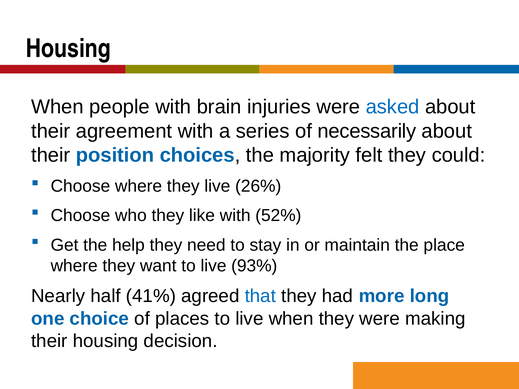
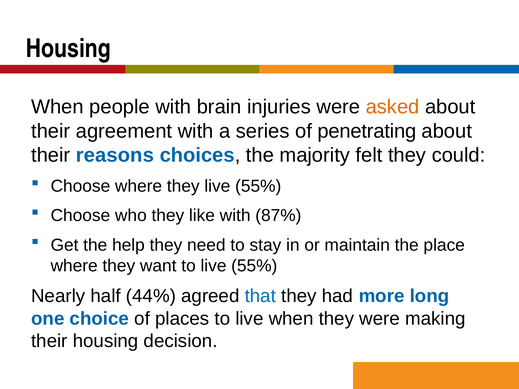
asked colour: blue -> orange
necessarily: necessarily -> penetrating
position: position -> reasons
they live 26%: 26% -> 55%
52%: 52% -> 87%
to live 93%: 93% -> 55%
41%: 41% -> 44%
